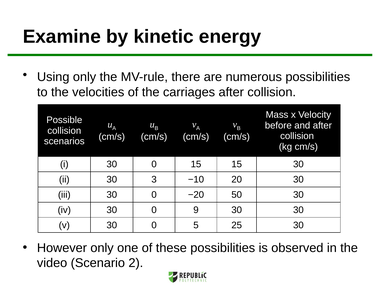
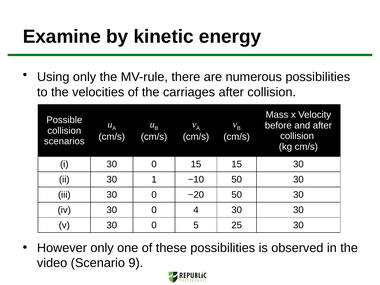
3: 3 -> 1
−10 20: 20 -> 50
9: 9 -> 4
2: 2 -> 9
